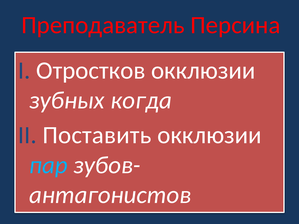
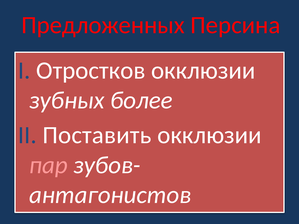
Преподаватель: Преподаватель -> Предложенных
когда: когда -> более
пар colour: light blue -> pink
